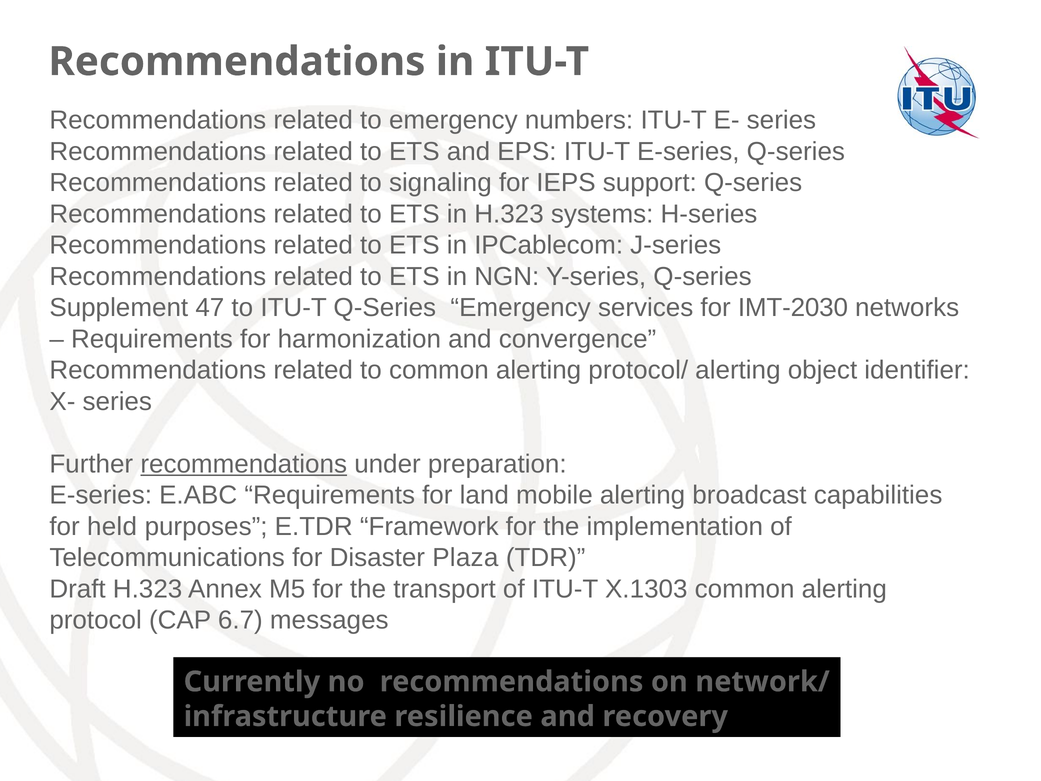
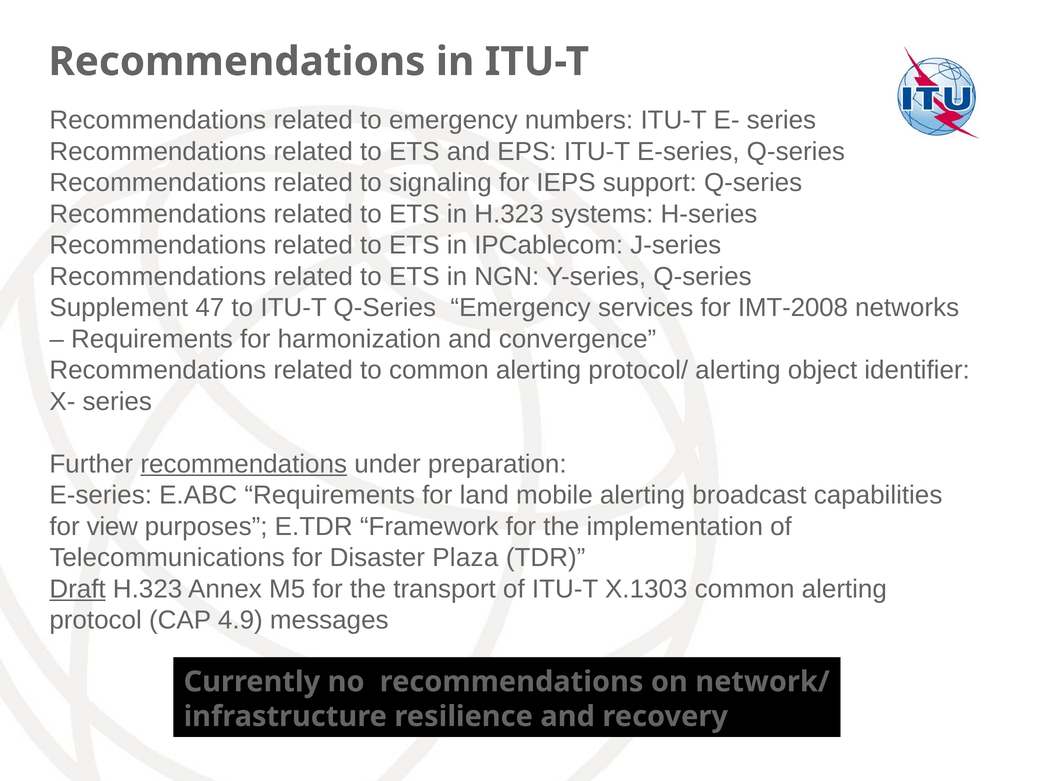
IMT-2030: IMT-2030 -> IMT-2008
held: held -> view
Draft underline: none -> present
6.7: 6.7 -> 4.9
